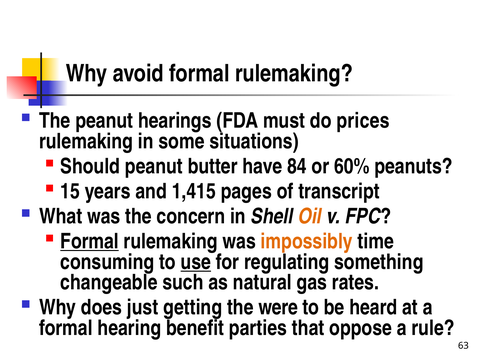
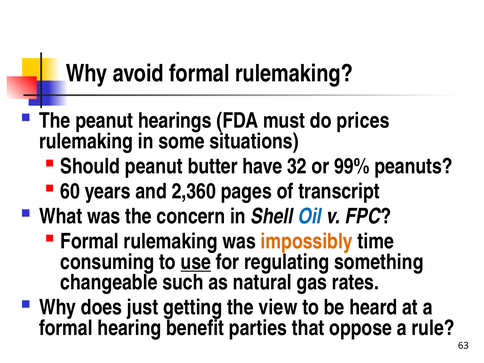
84: 84 -> 32
60%: 60% -> 99%
15: 15 -> 60
1,415: 1,415 -> 2,360
Oil colour: orange -> blue
Formal at (90, 241) underline: present -> none
were: were -> view
